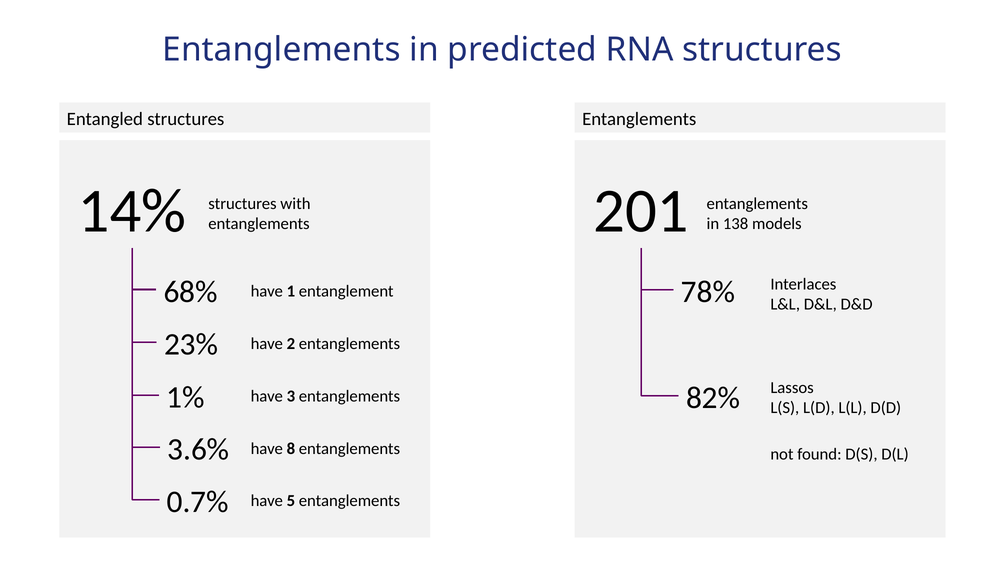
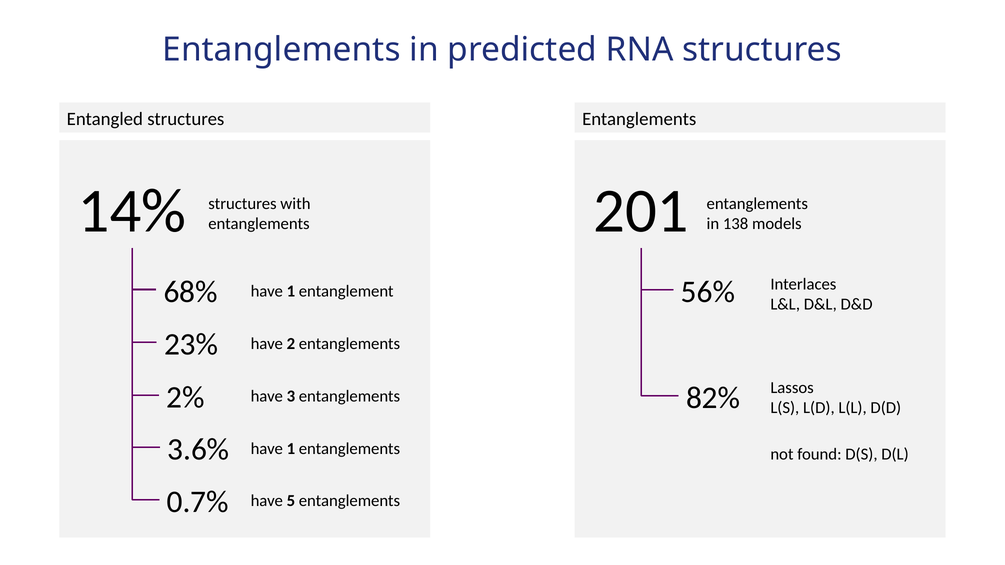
78%: 78% -> 56%
1%: 1% -> 2%
8 at (291, 449): 8 -> 1
